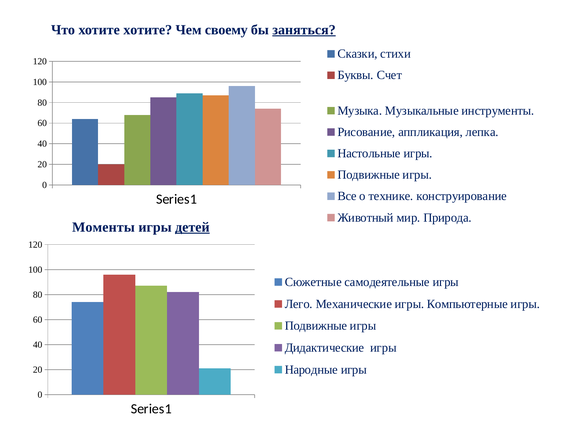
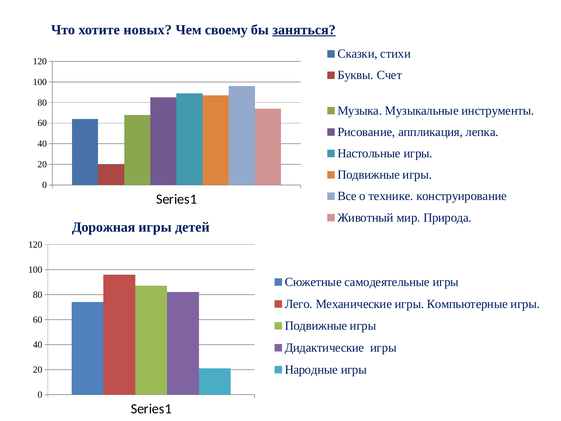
хотите хотите: хотите -> новых
Моменты: Моменты -> Дорожная
детей underline: present -> none
